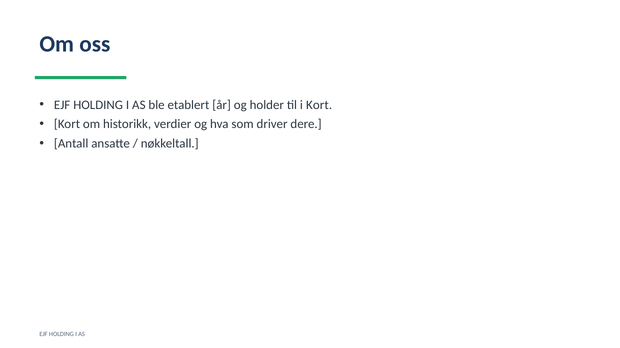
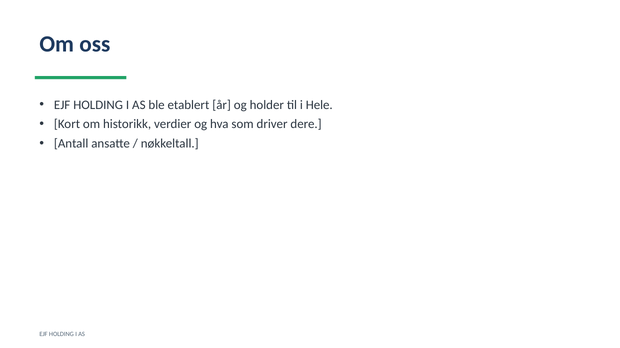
i Kort: Kort -> Hele
